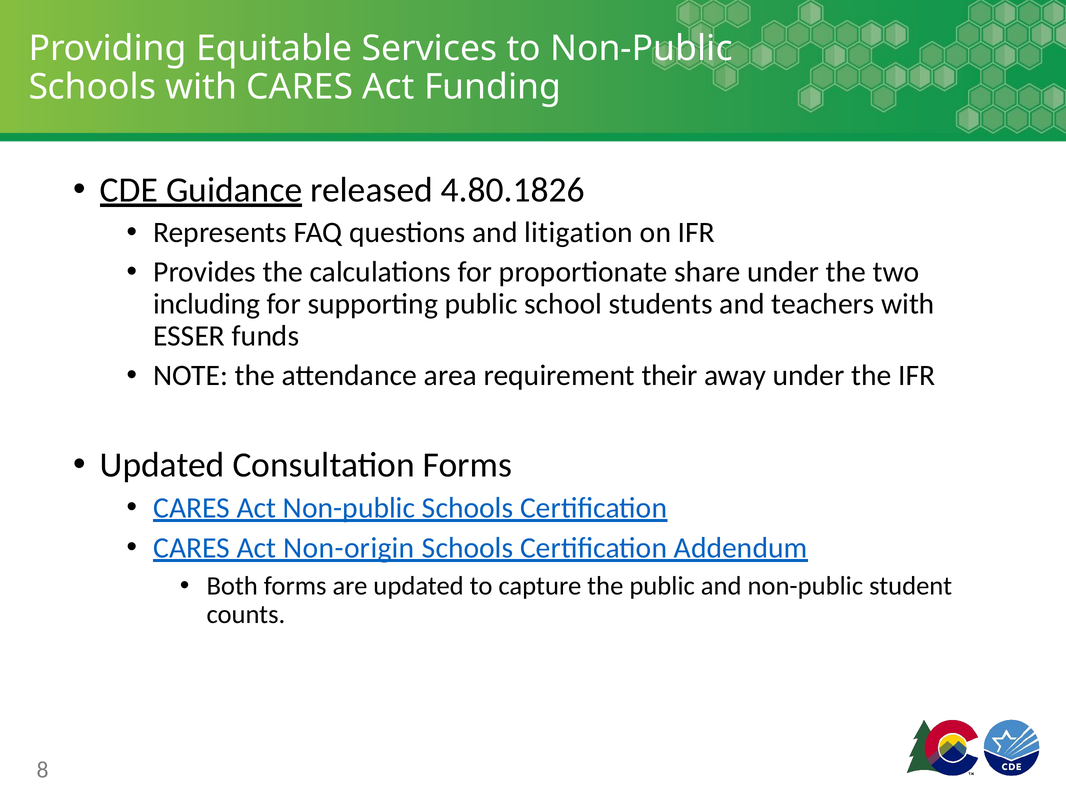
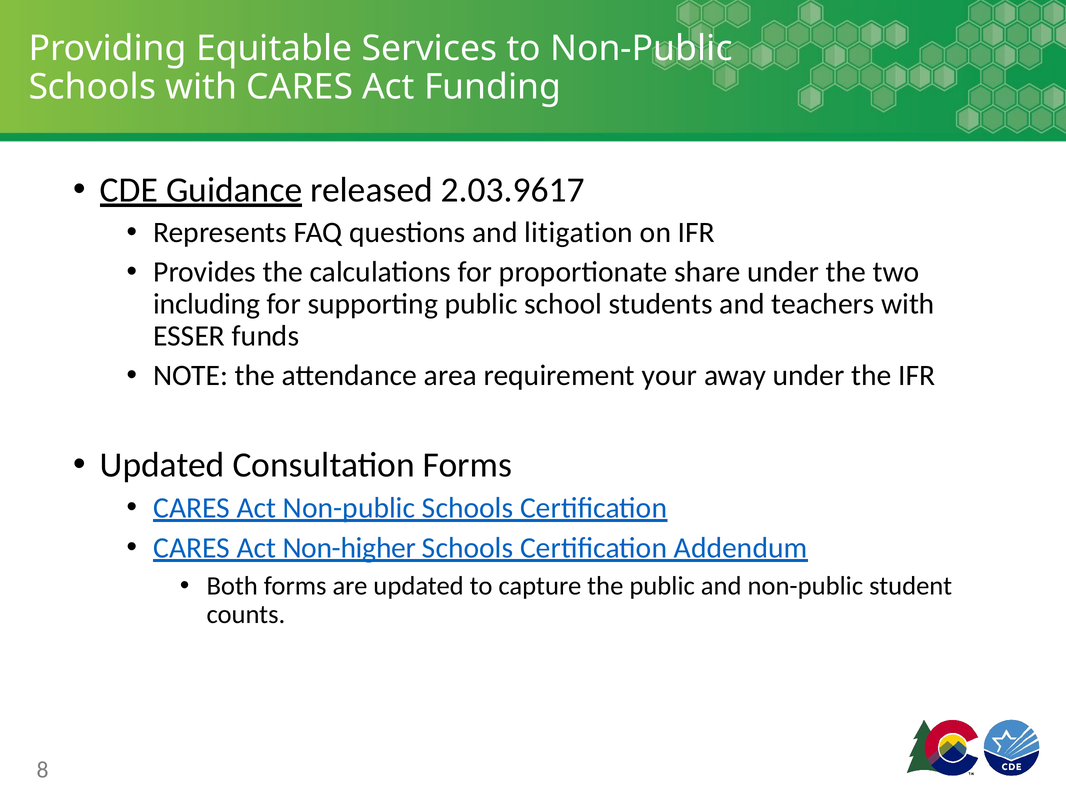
4.80.1826: 4.80.1826 -> 2.03.9617
their: their -> your
Non-origin: Non-origin -> Non-higher
